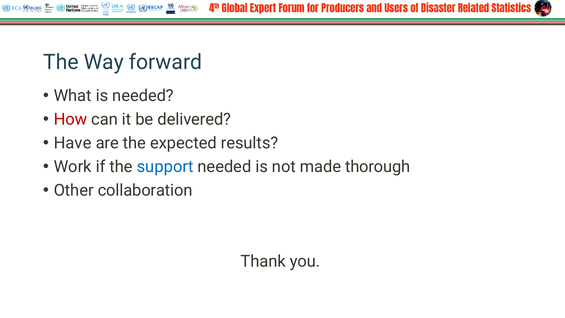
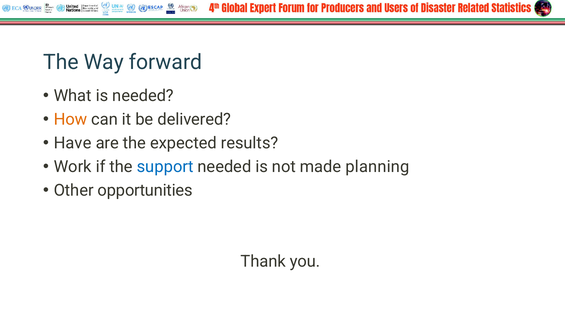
How colour: red -> orange
thorough: thorough -> planning
collaboration: collaboration -> opportunities
